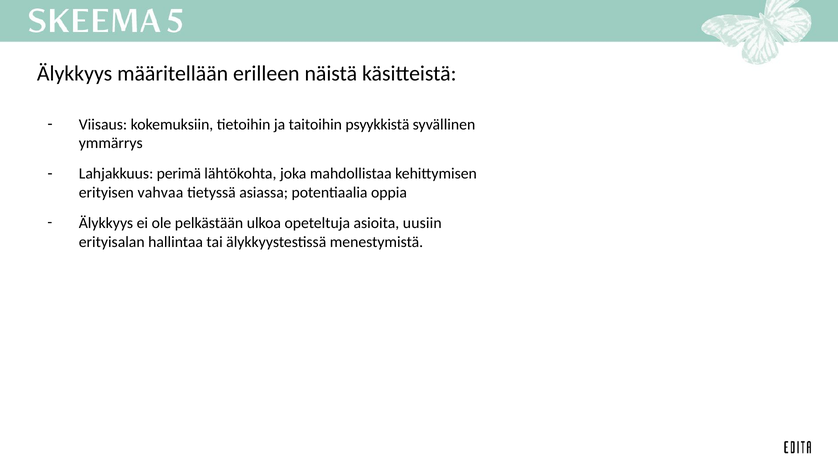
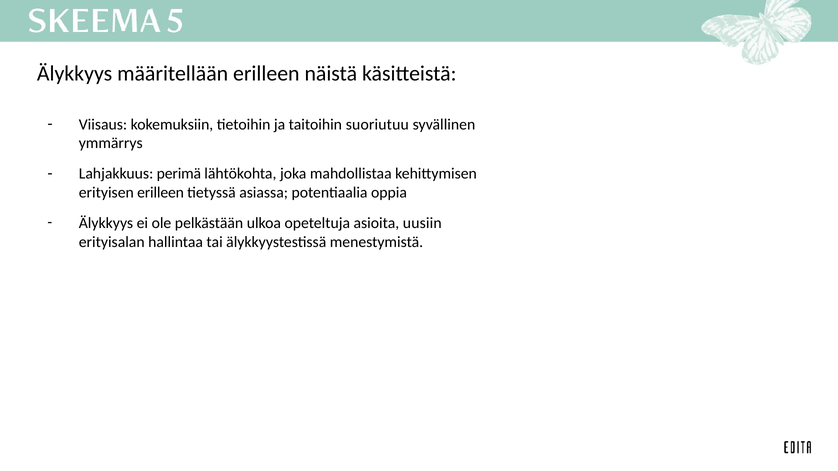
psyykkistä: psyykkistä -> suoriutuu
erityisen vahvaa: vahvaa -> erilleen
